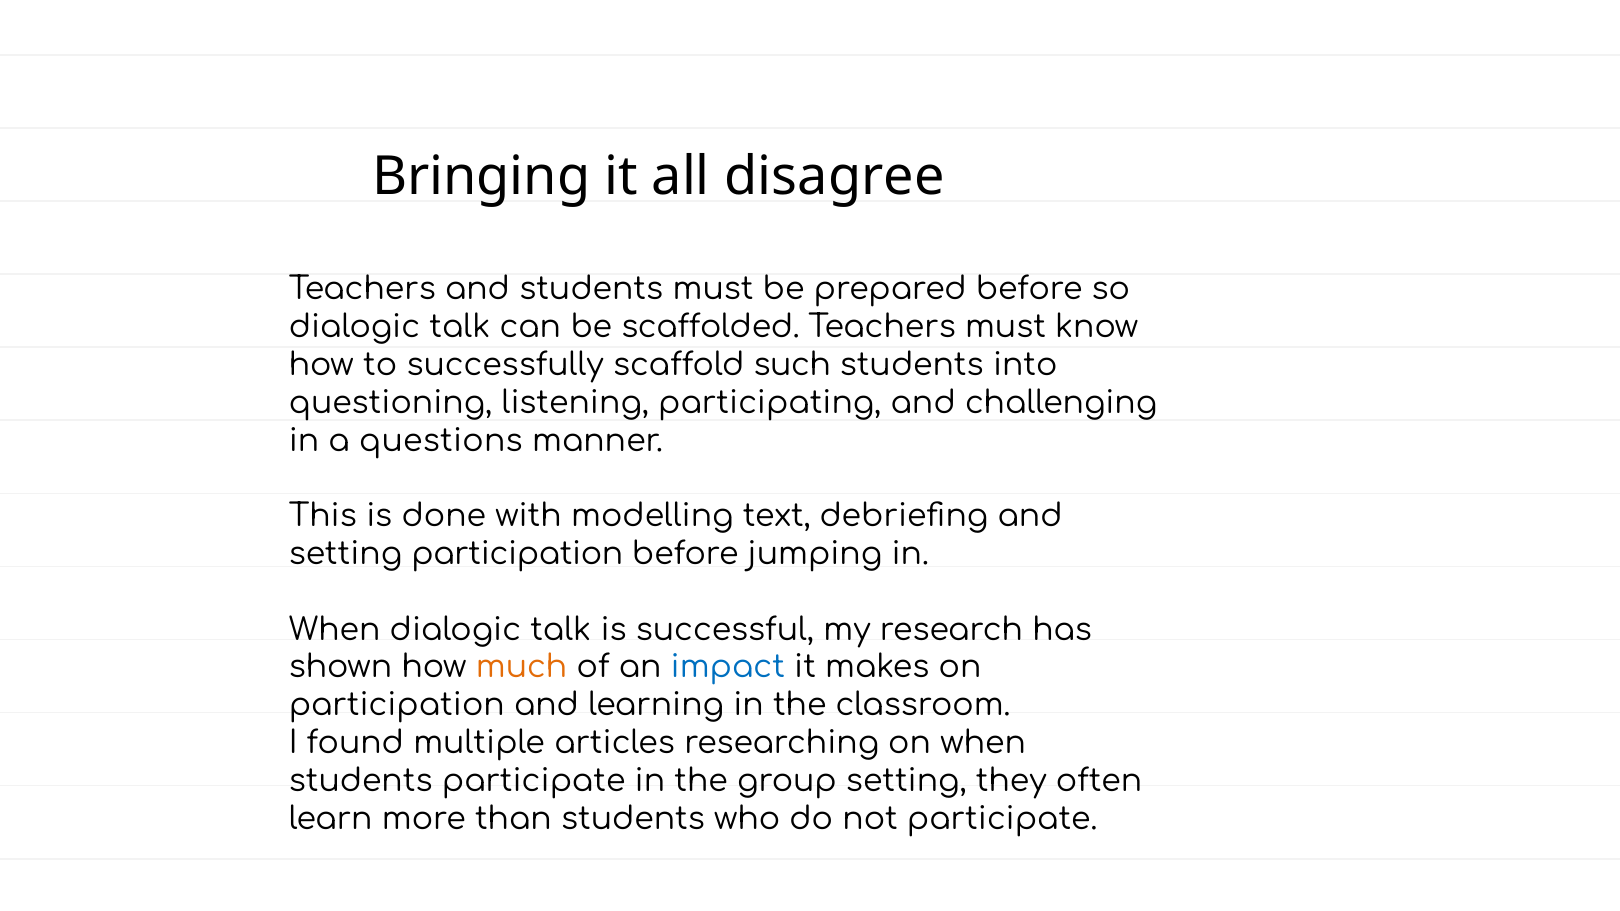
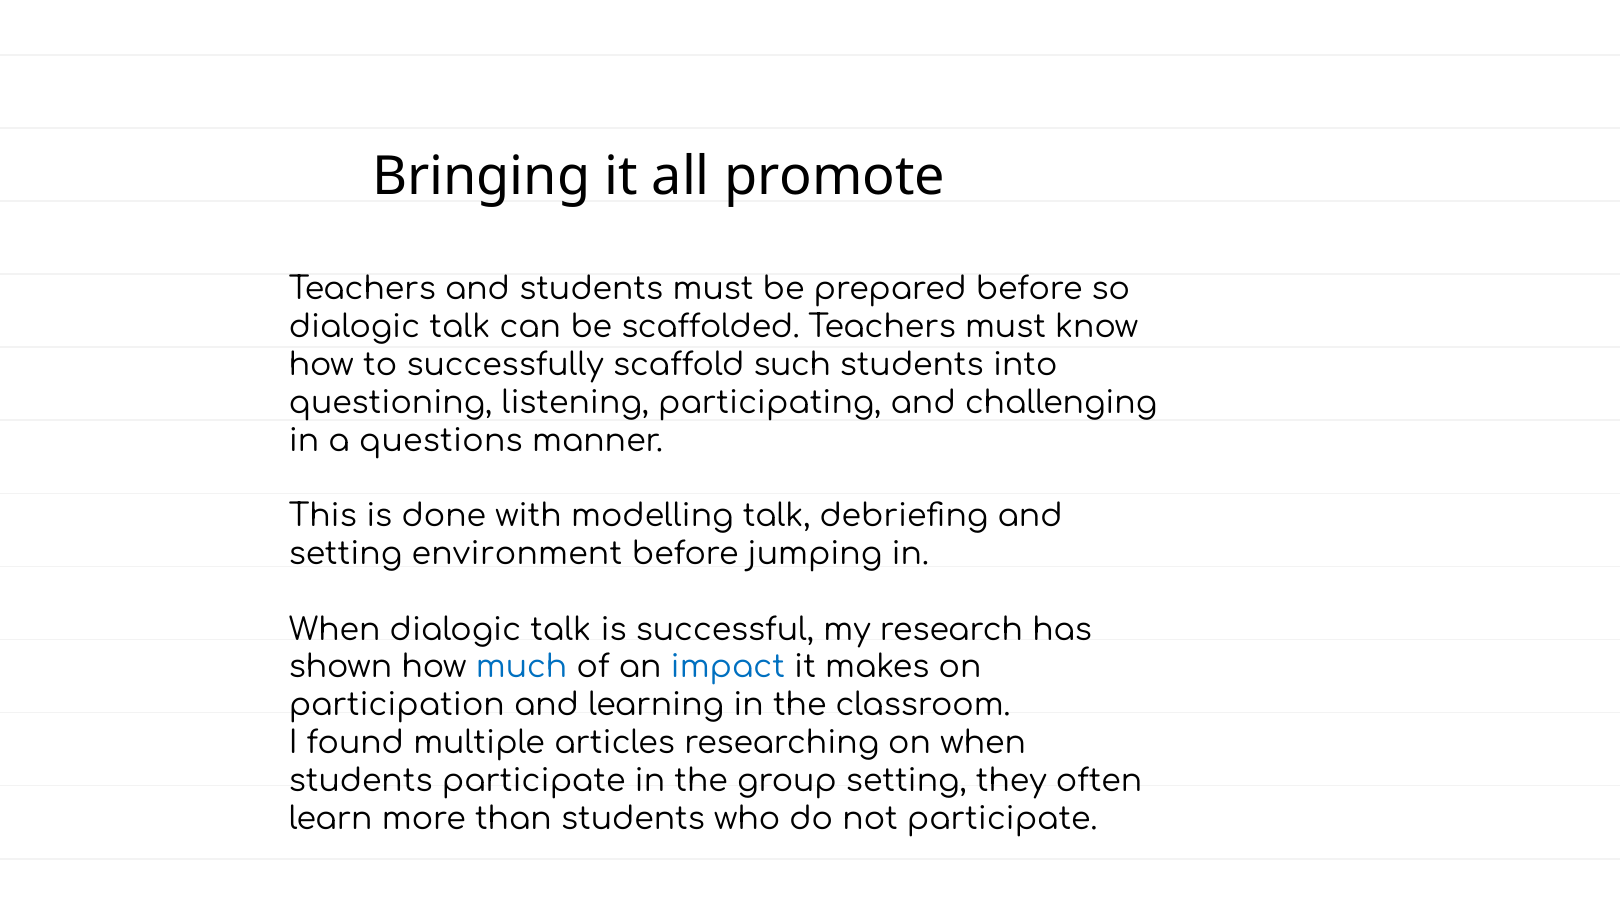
disagree: disagree -> promote
modelling text: text -> talk
setting participation: participation -> environment
much colour: orange -> blue
